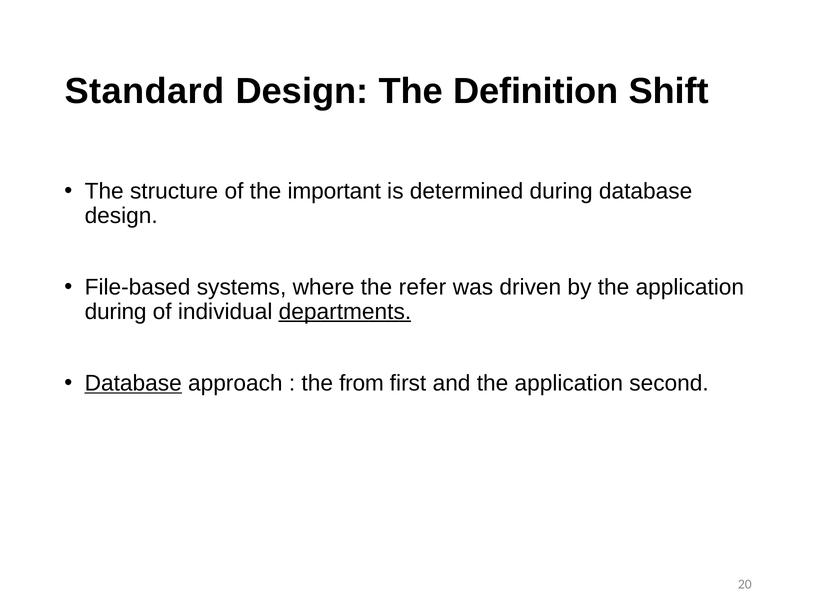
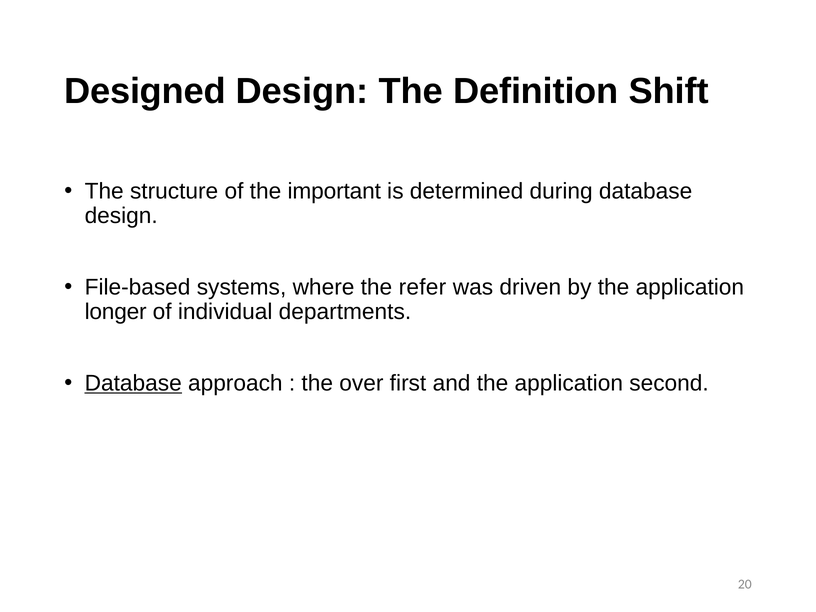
Standard: Standard -> Designed
during at (116, 312): during -> longer
departments underline: present -> none
from: from -> over
